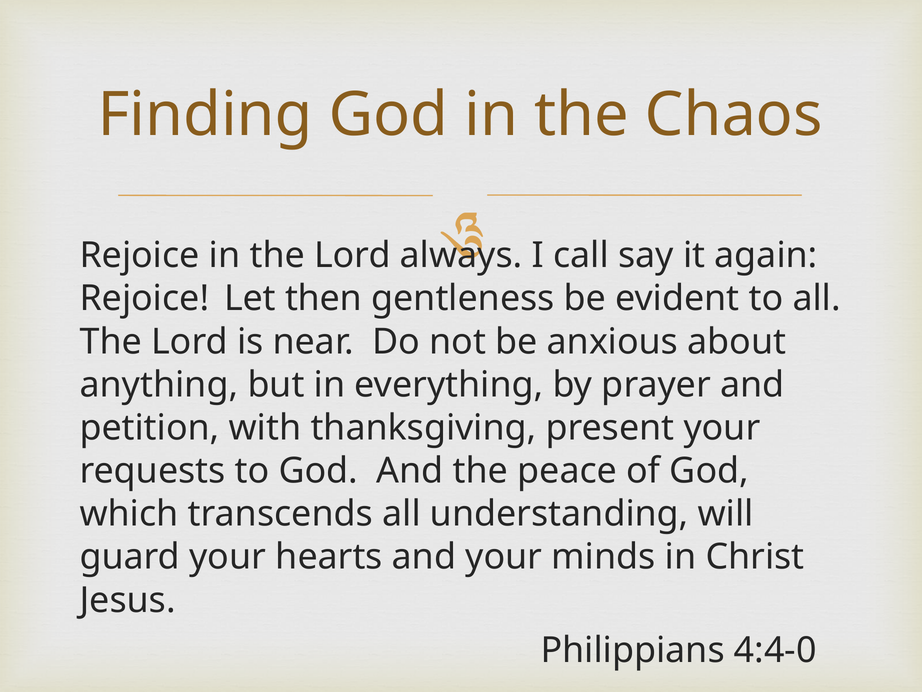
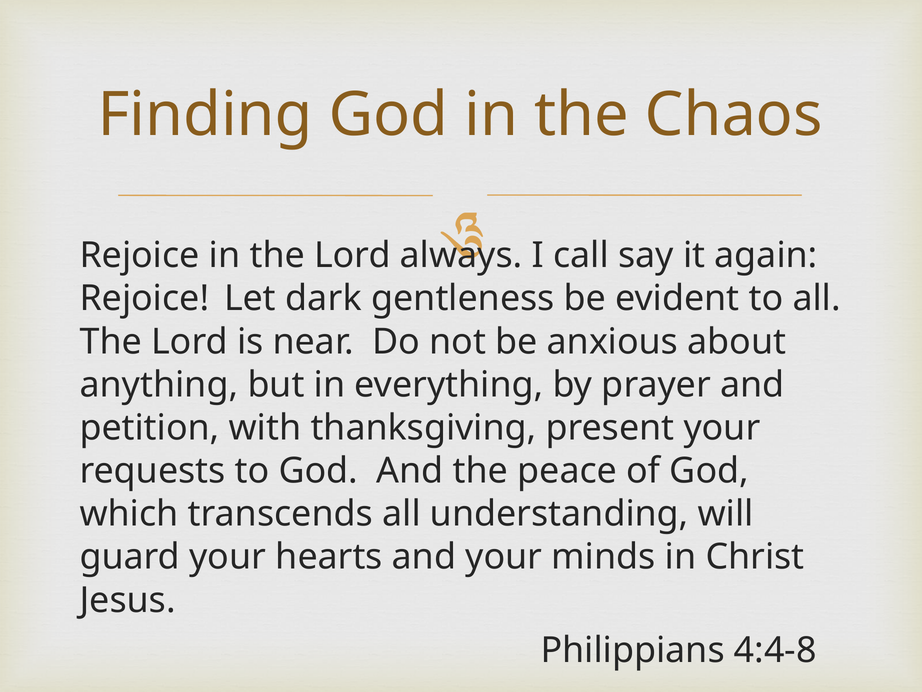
then: then -> dark
4:4-0: 4:4-0 -> 4:4-8
